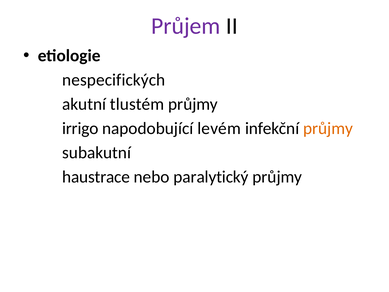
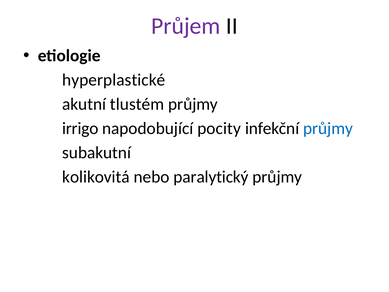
nespecifických: nespecifických -> hyperplastické
levém: levém -> pocity
průjmy at (328, 128) colour: orange -> blue
haustrace: haustrace -> kolikovitá
